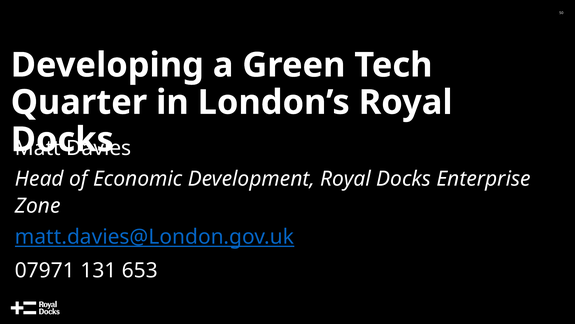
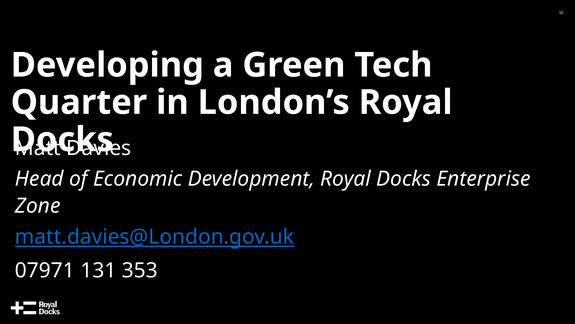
653: 653 -> 353
